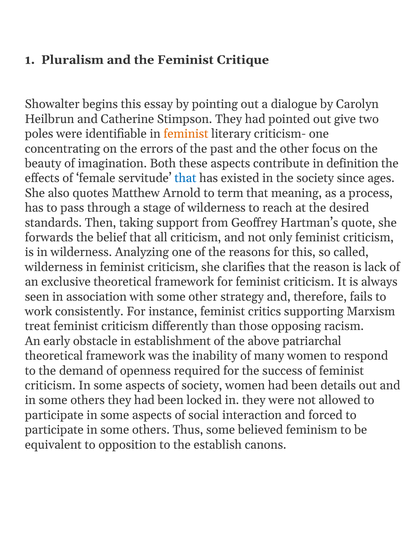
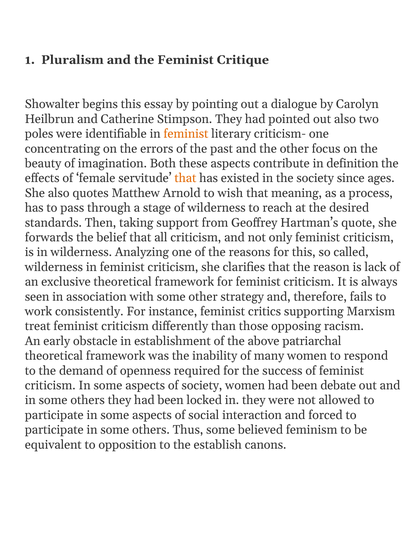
out give: give -> also
that at (185, 178) colour: blue -> orange
term: term -> wish
details: details -> debate
